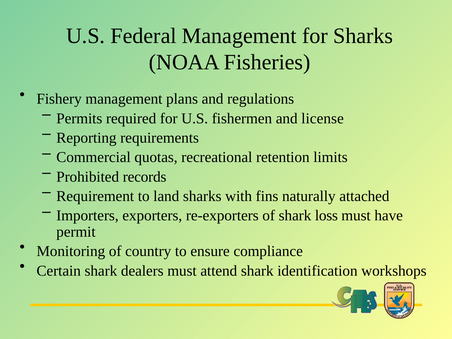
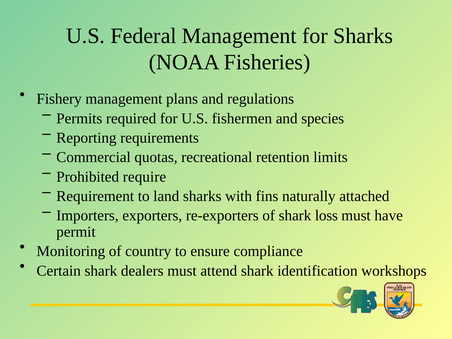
license: license -> species
records: records -> require
